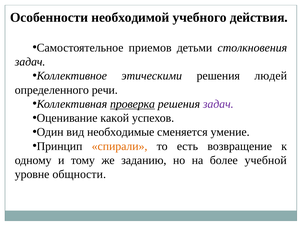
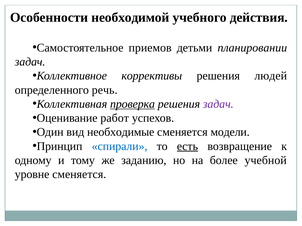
столкновения: столкновения -> планировании
этическими: этическими -> коррективы
речи: речи -> речь
какой: какой -> работ
умение: умение -> модели
спирали colour: orange -> blue
есть underline: none -> present
уровне общности: общности -> сменяется
